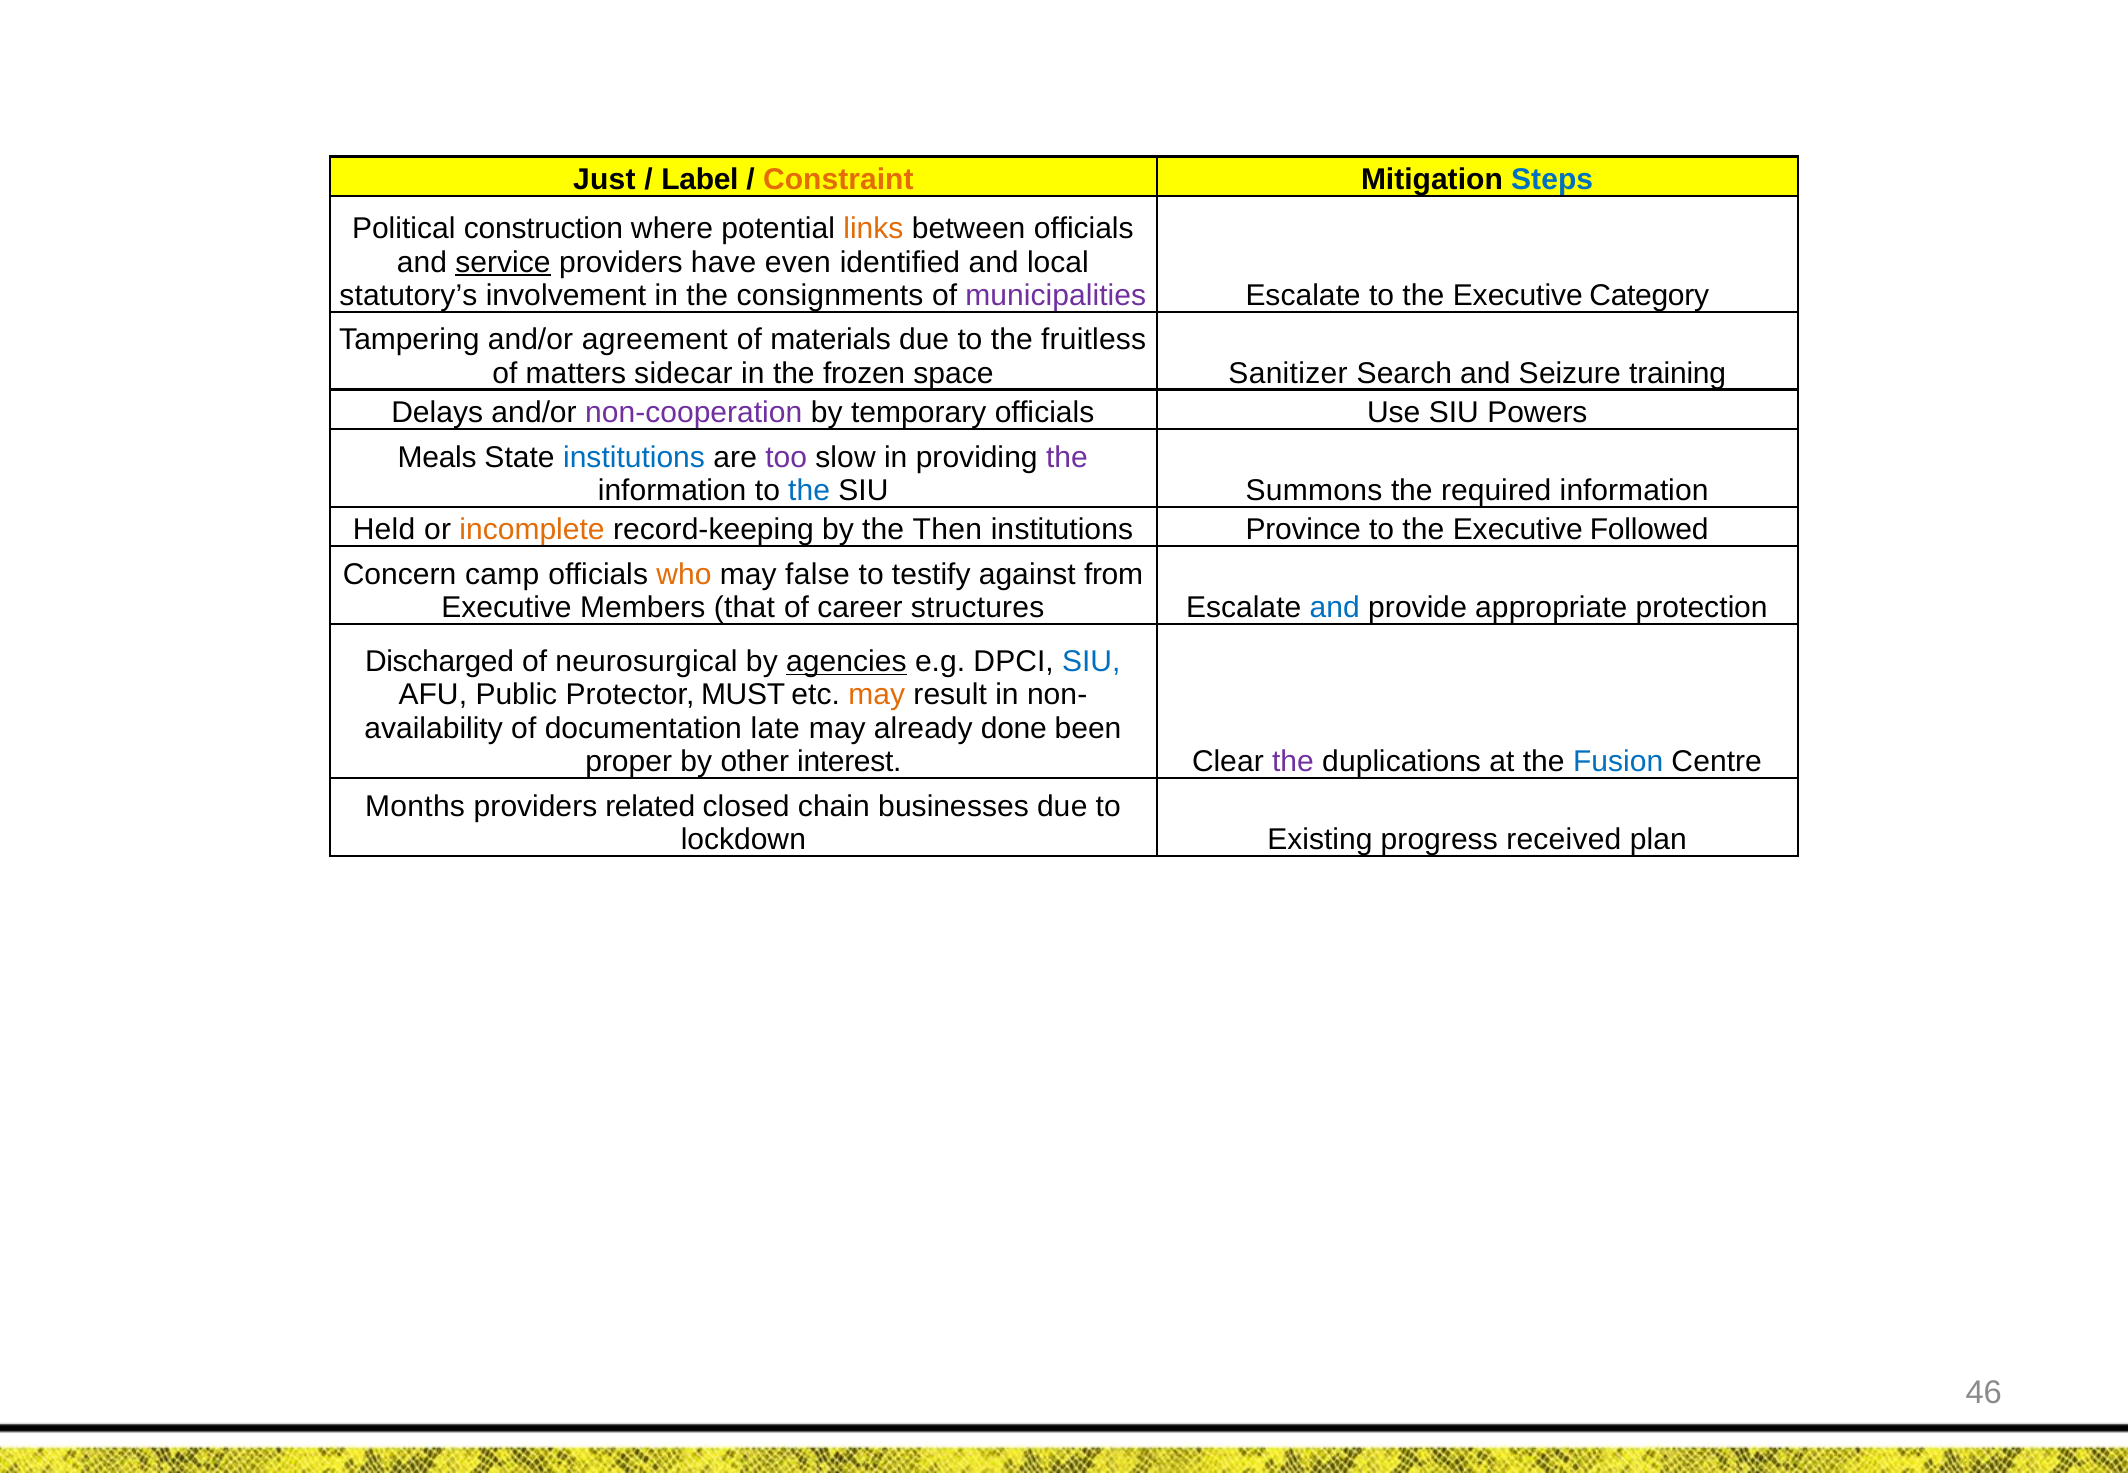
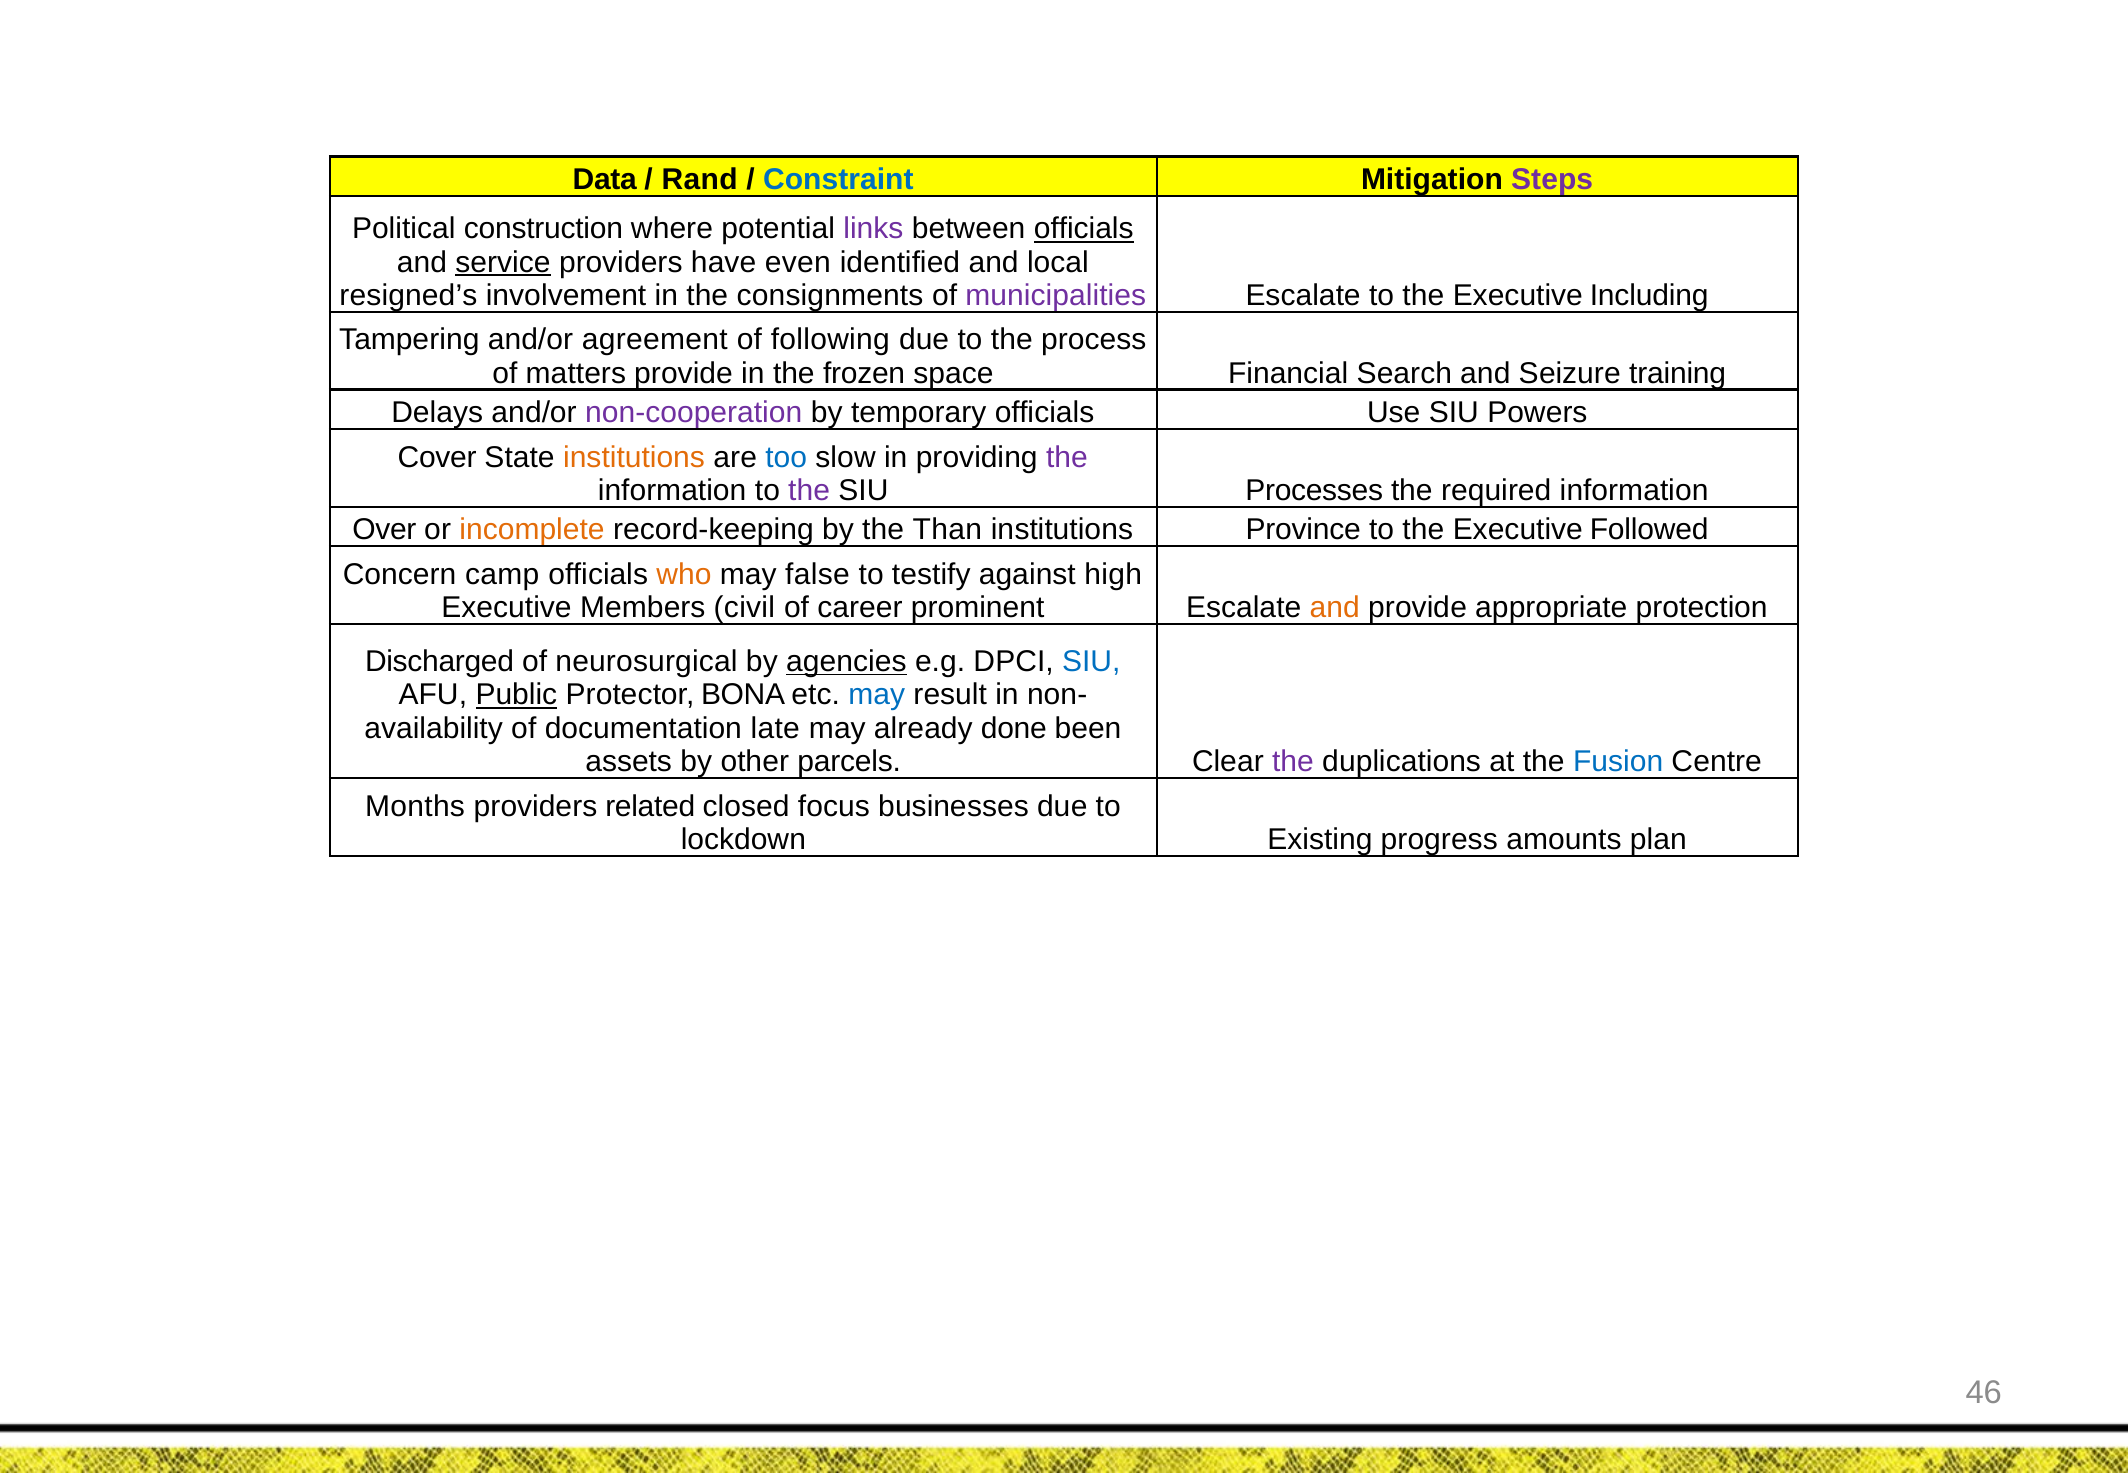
Just: Just -> Data
Label: Label -> Rand
Constraint colour: orange -> blue
Steps colour: blue -> purple
links colour: orange -> purple
officials at (1084, 229) underline: none -> present
statutory’s: statutory’s -> resigned’s
Category: Category -> Including
materials: materials -> following
fruitless: fruitless -> process
matters sidecar: sidecar -> provide
Sanitizer: Sanitizer -> Financial
Meals: Meals -> Cover
institutions at (634, 457) colour: blue -> orange
too colour: purple -> blue
the at (809, 491) colour: blue -> purple
Summons: Summons -> Processes
Held: Held -> Over
Then: Then -> Than
from: from -> high
that: that -> civil
structures: structures -> prominent
and at (1335, 608) colour: blue -> orange
Public underline: none -> present
MUST: MUST -> BONA
may at (877, 695) colour: orange -> blue
proper: proper -> assets
interest: interest -> parcels
chain: chain -> focus
received: received -> amounts
